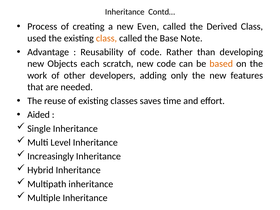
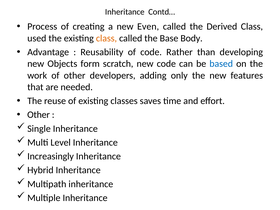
Note: Note -> Body
each: each -> form
based colour: orange -> blue
Aided at (39, 115): Aided -> Other
